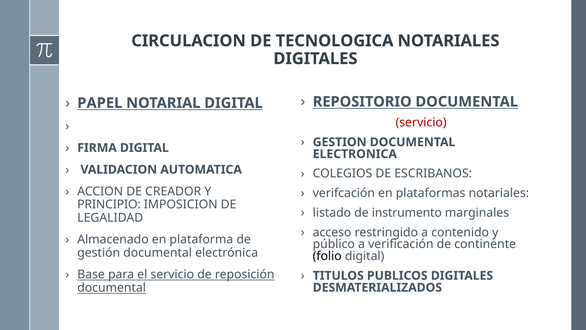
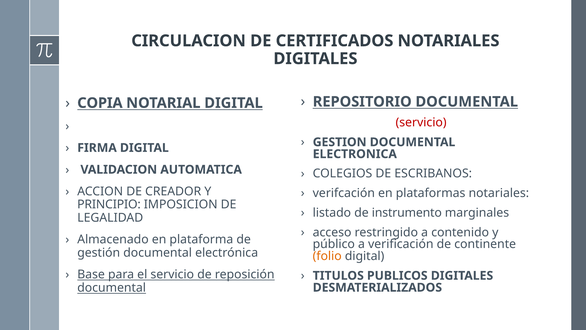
TECNOLOGICA: TECNOLOGICA -> CERTIFICADOS
PAPEL: PAPEL -> COPIA
folio colour: black -> orange
